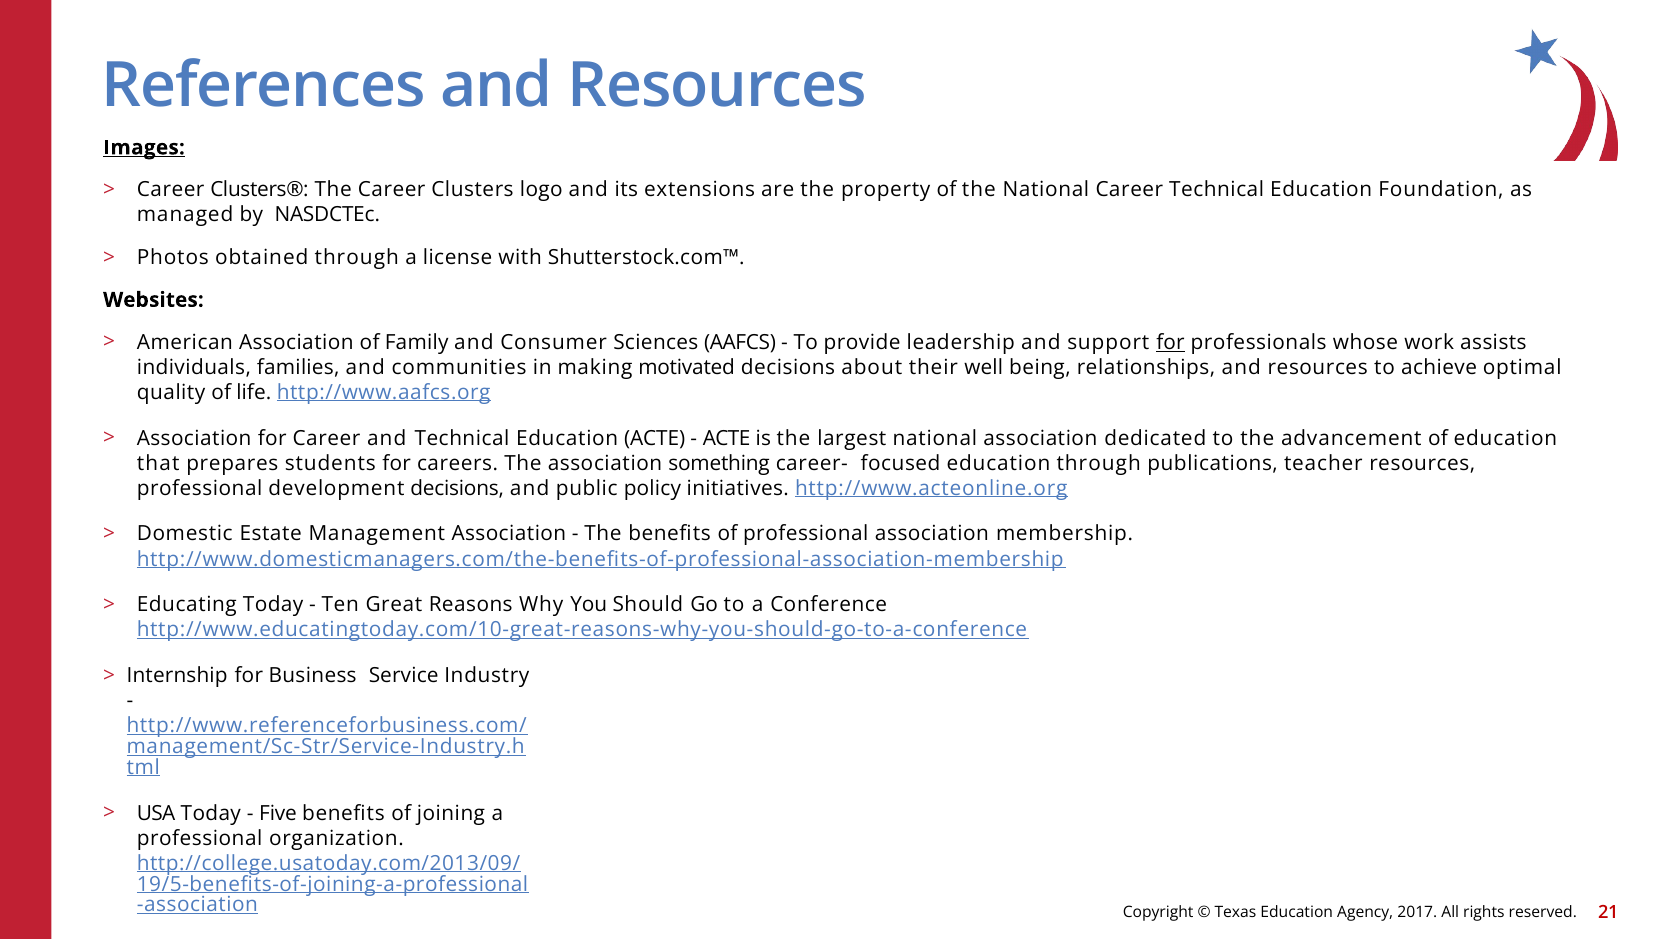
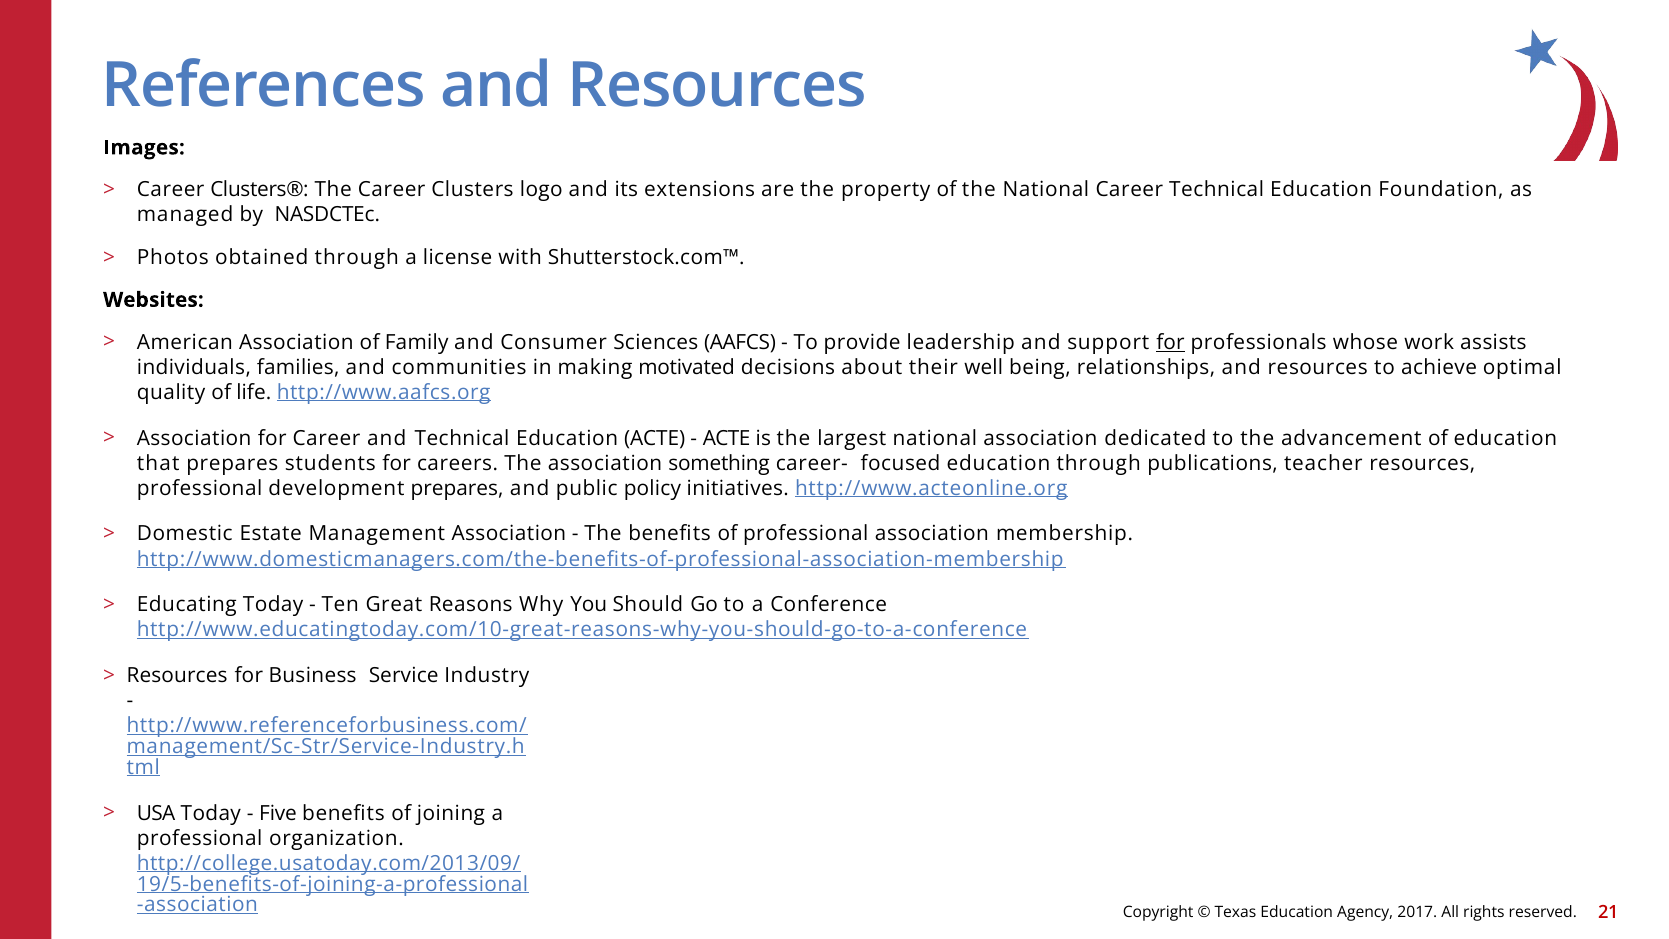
Images underline: present -> none
development decisions: decisions -> prepares
Internship at (177, 676): Internship -> Resources
